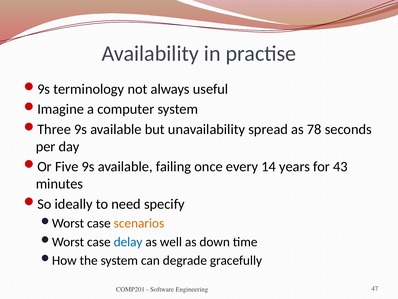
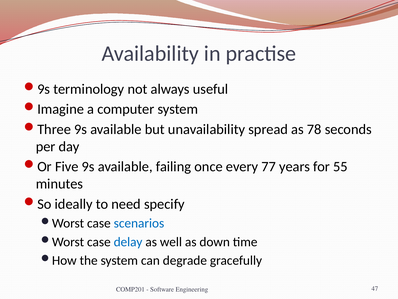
14: 14 -> 77
43: 43 -> 55
scenarios colour: orange -> blue
